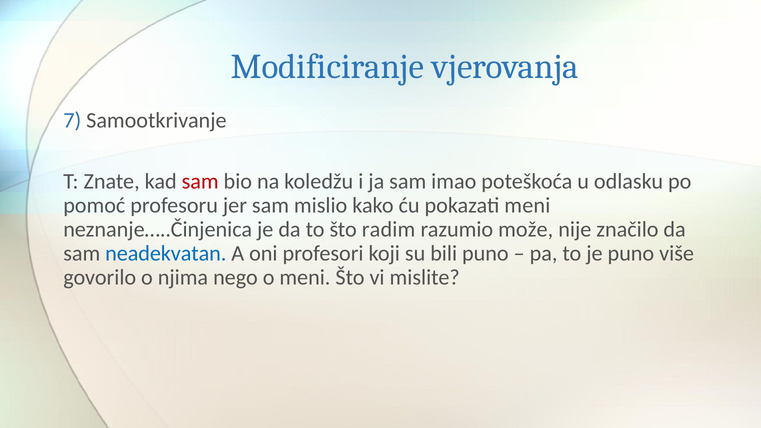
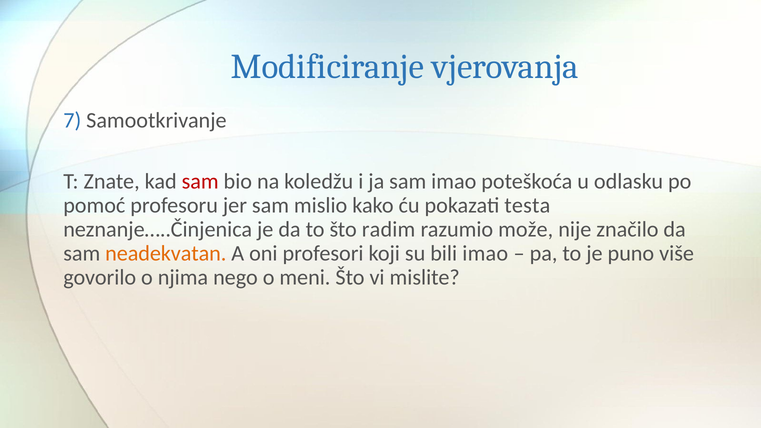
pokazati meni: meni -> testa
neadekvatan colour: blue -> orange
bili puno: puno -> imao
